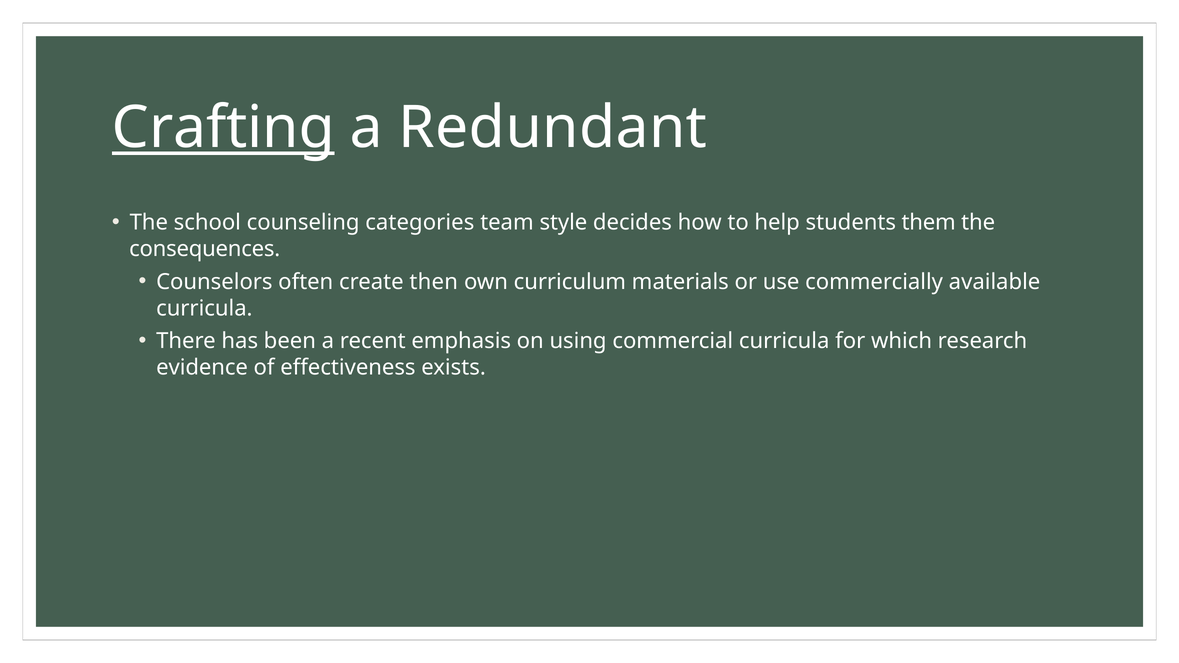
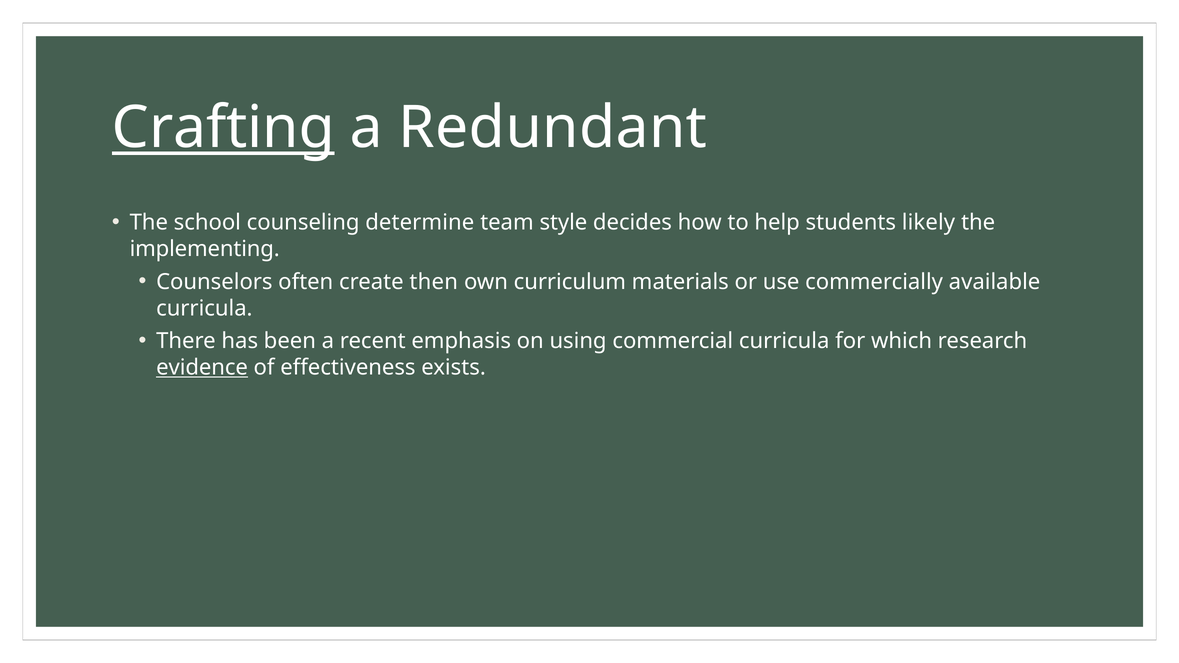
categories: categories -> determine
them: them -> likely
consequences: consequences -> implementing
evidence underline: none -> present
